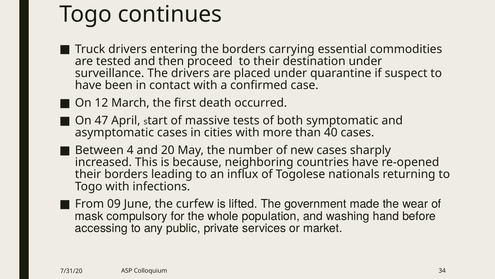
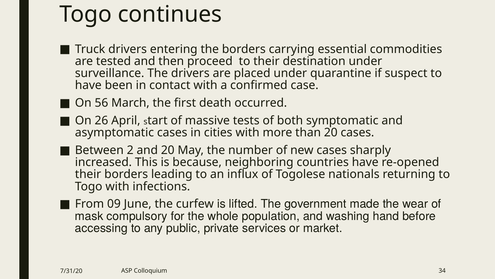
12: 12 -> 56
47: 47 -> 26
than 40: 40 -> 20
4: 4 -> 2
